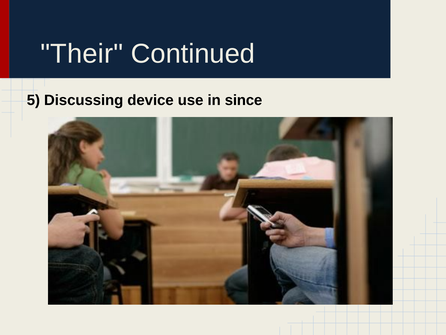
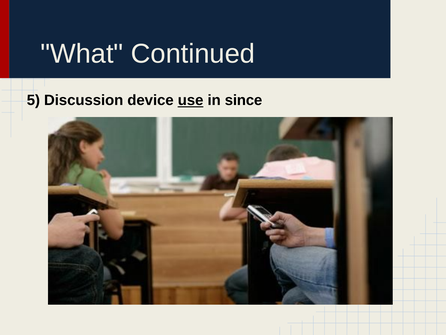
Their: Their -> What
Discussing: Discussing -> Discussion
use underline: none -> present
